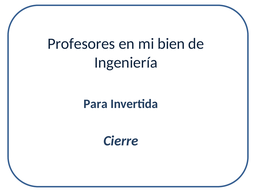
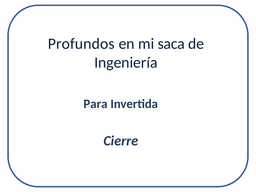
Profesores: Profesores -> Profundos
bien: bien -> saca
